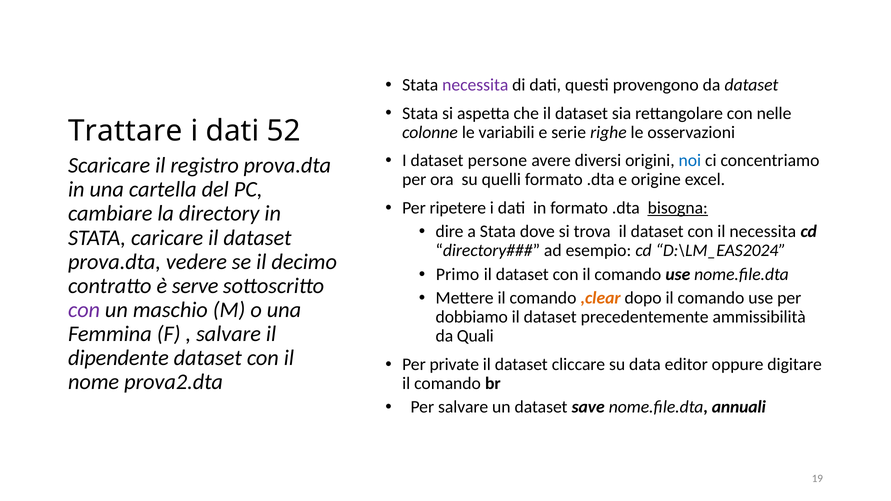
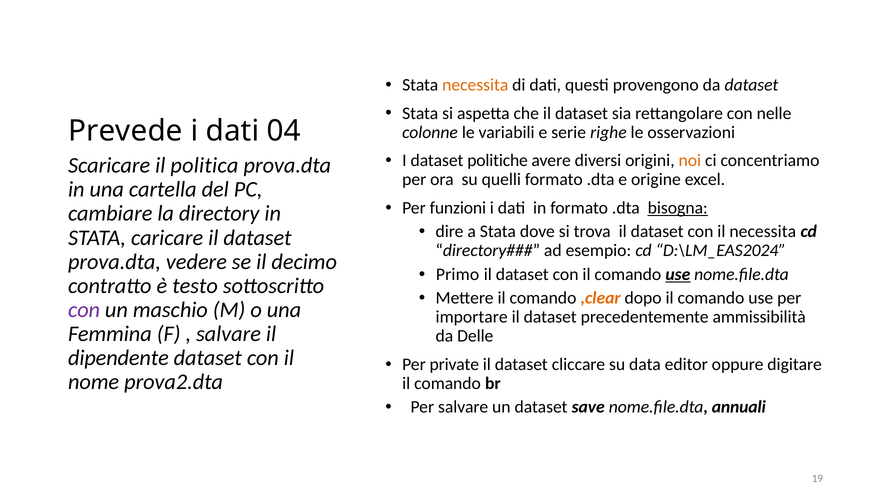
necessita at (475, 85) colour: purple -> orange
Trattare: Trattare -> Prevede
52: 52 -> 04
persone: persone -> politiche
noi colour: blue -> orange
registro: registro -> politica
ripetere: ripetere -> funzioni
use at (678, 274) underline: none -> present
serve: serve -> testo
dobbiamo: dobbiamo -> importare
Quali: Quali -> Delle
